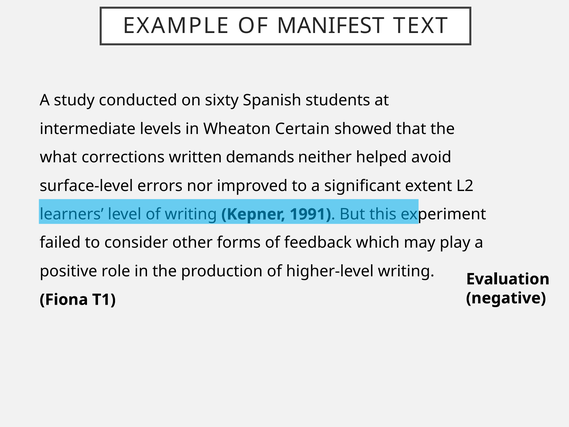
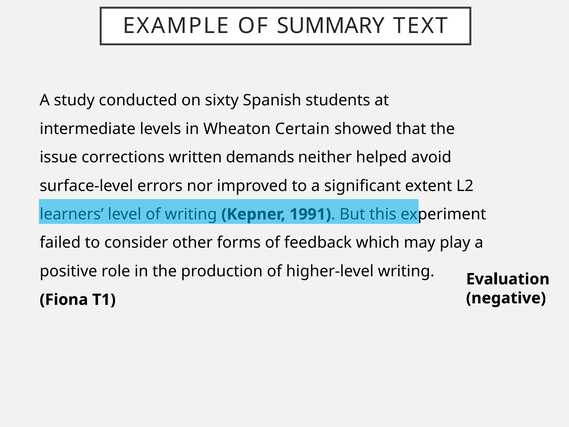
MANIFEST: MANIFEST -> SUMMARY
what: what -> issue
